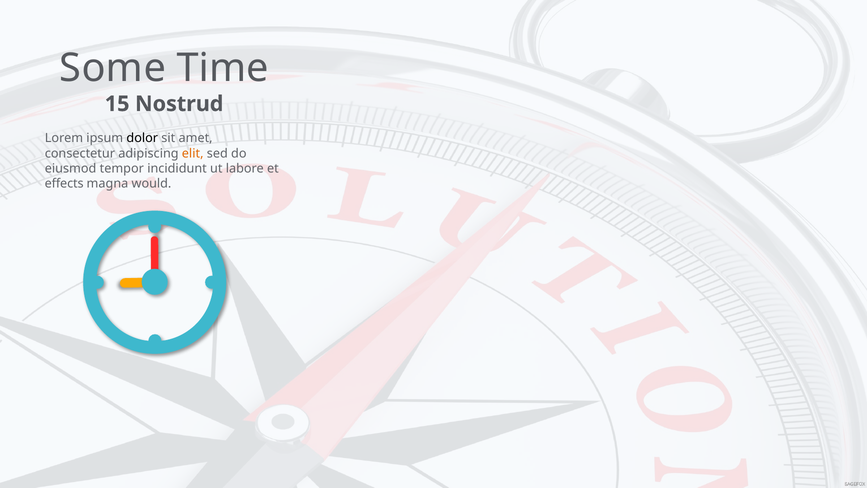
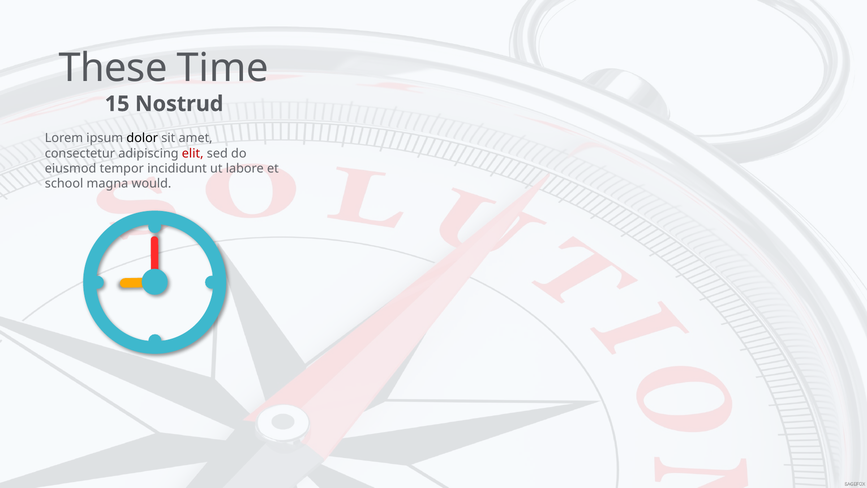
Some: Some -> These
elit colour: orange -> red
effects: effects -> school
